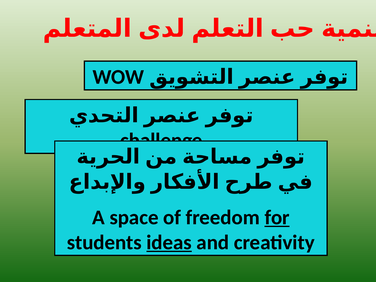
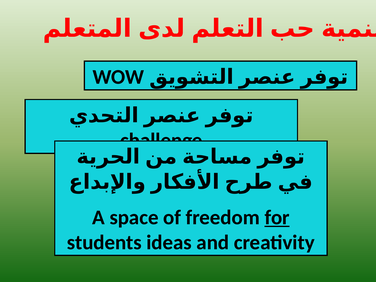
ideas underline: present -> none
